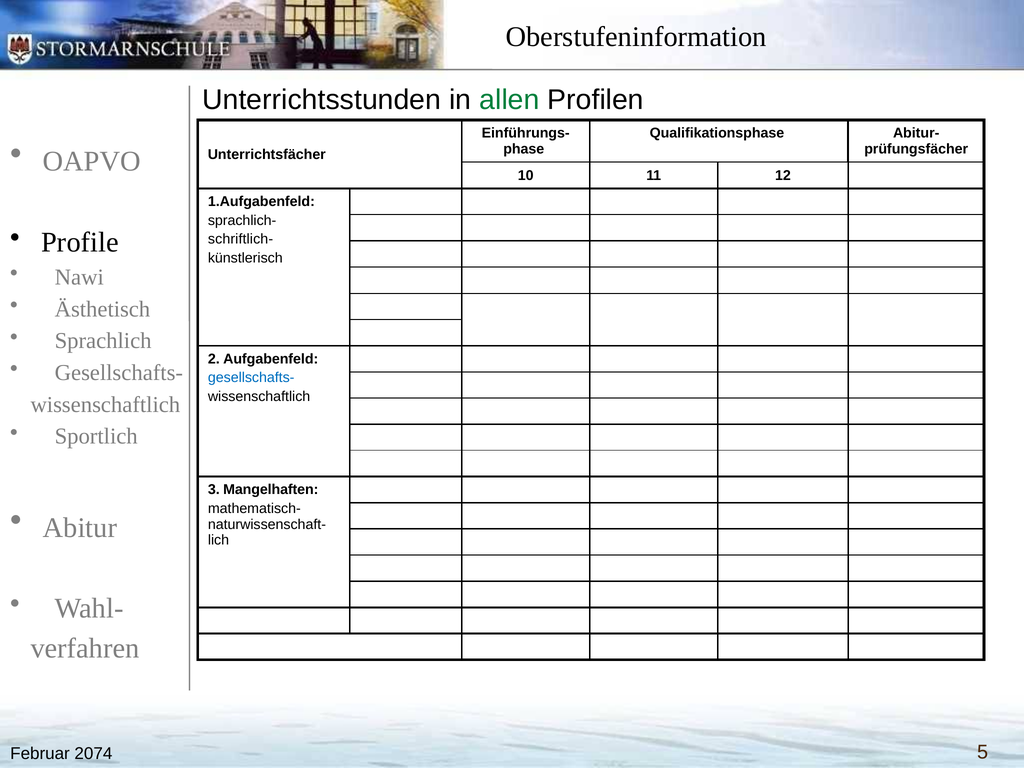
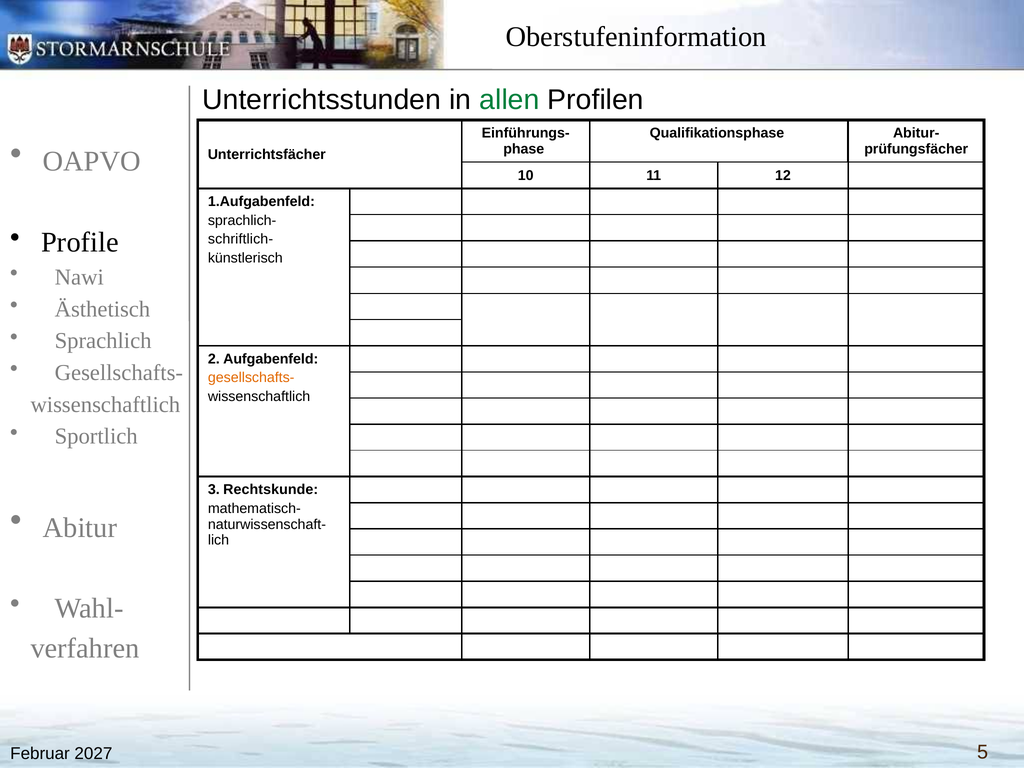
gesellschafts- at (251, 378) colour: blue -> orange
Mangelhaften: Mangelhaften -> Rechtskunde
2074: 2074 -> 2027
